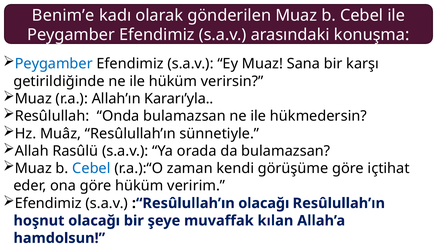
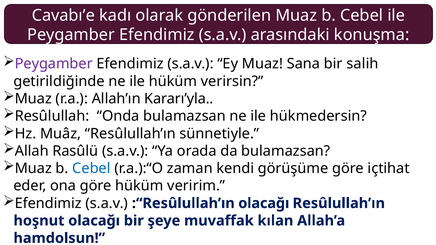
Benim’e: Benim’e -> Cavabı’e
Peygamber at (54, 64) colour: blue -> purple
karşı: karşı -> salih
